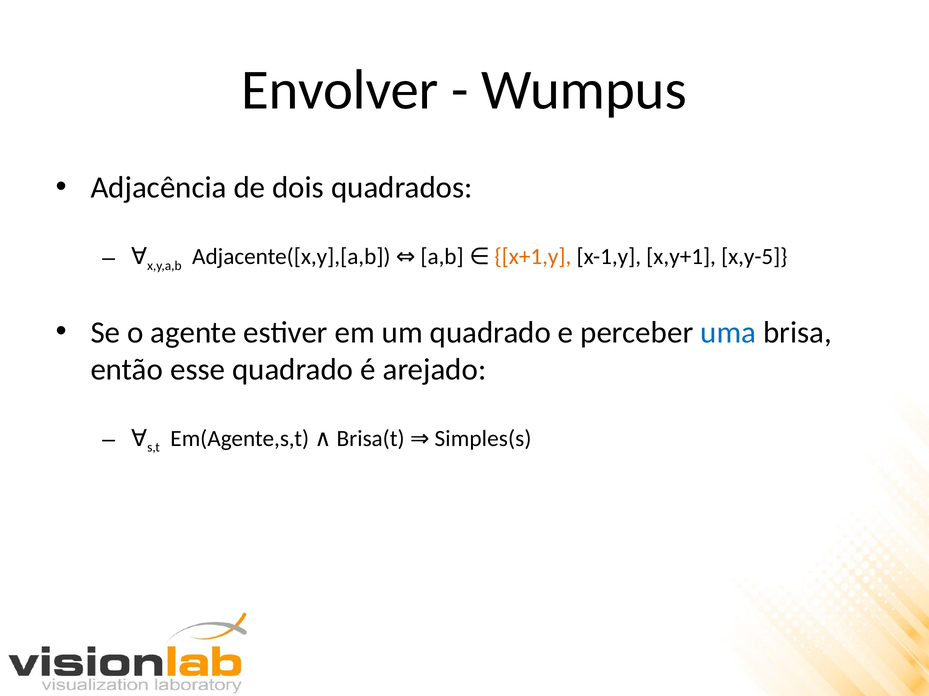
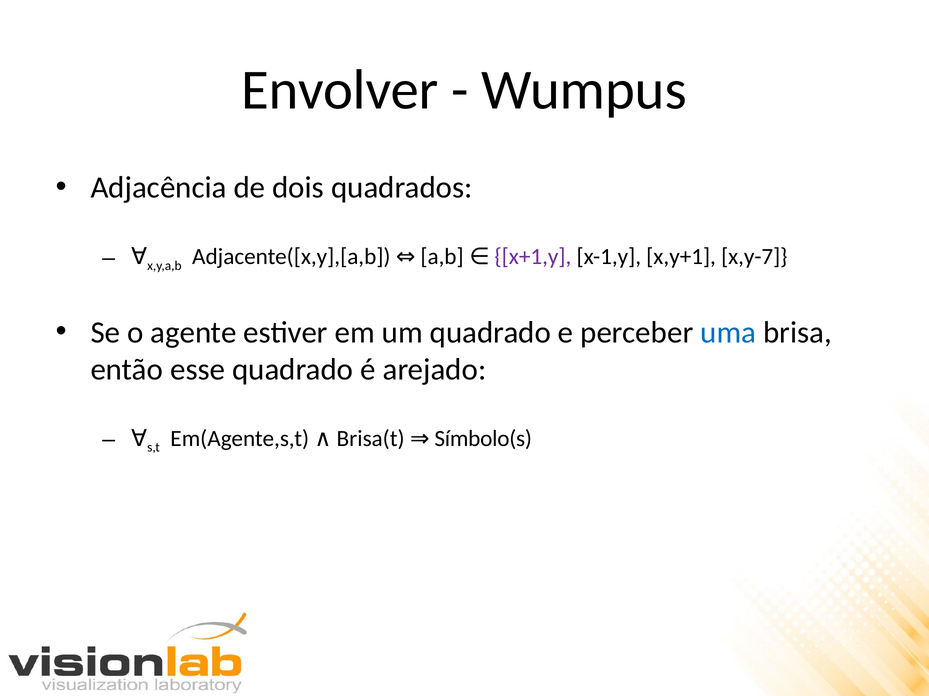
x+1,y colour: orange -> purple
x,y-5: x,y-5 -> x,y-7
Simples(s: Simples(s -> Símbolo(s
